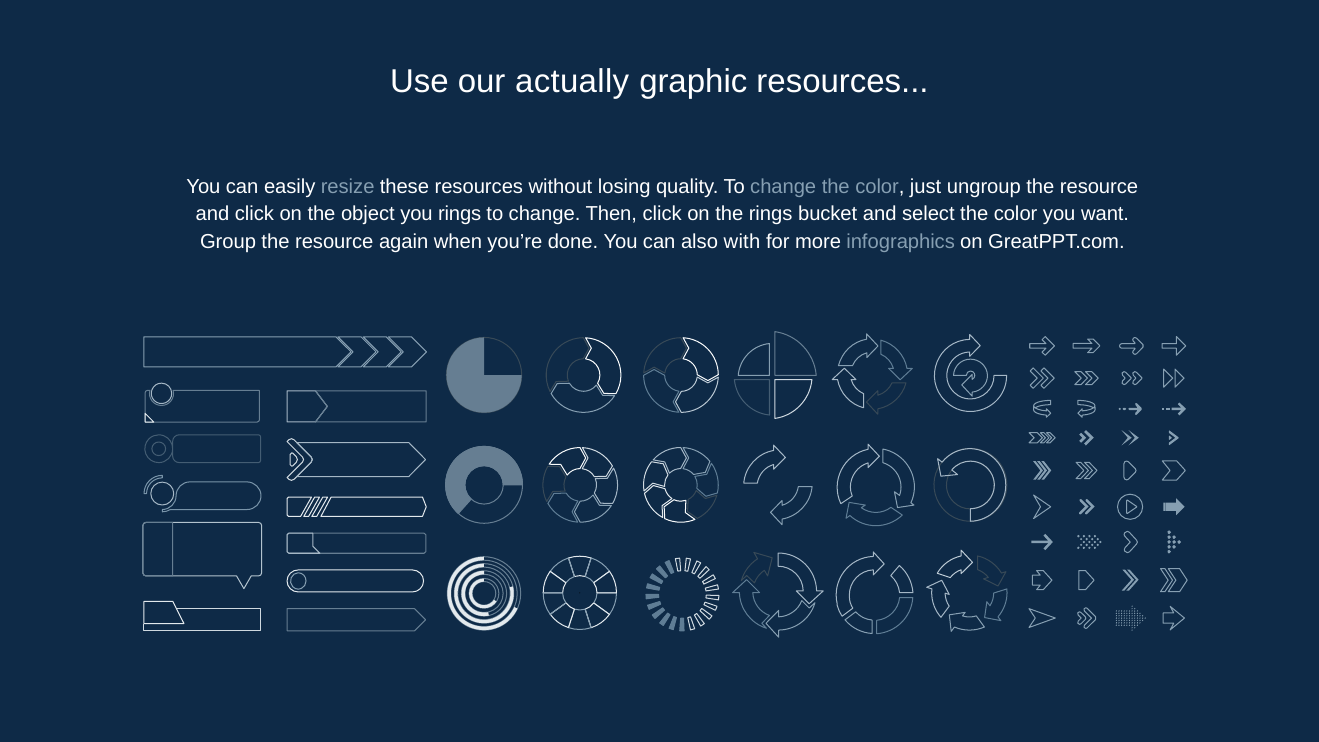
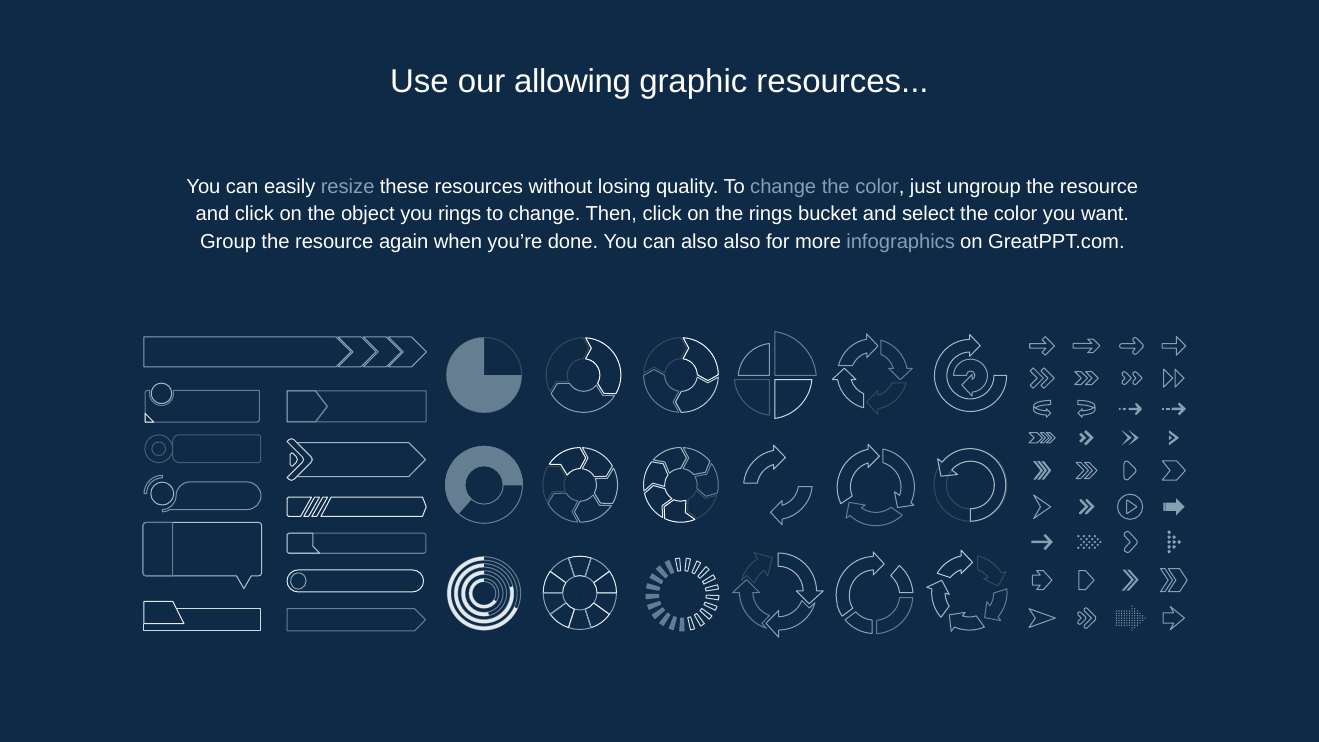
actually: actually -> allowing
also with: with -> also
